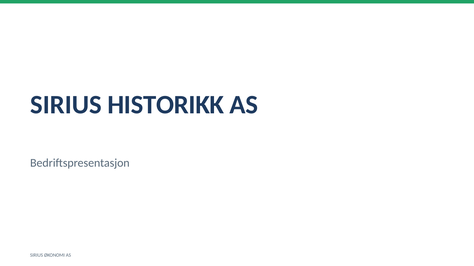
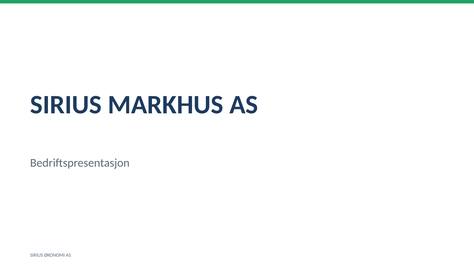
HISTORIKK: HISTORIKK -> MARKHUS
